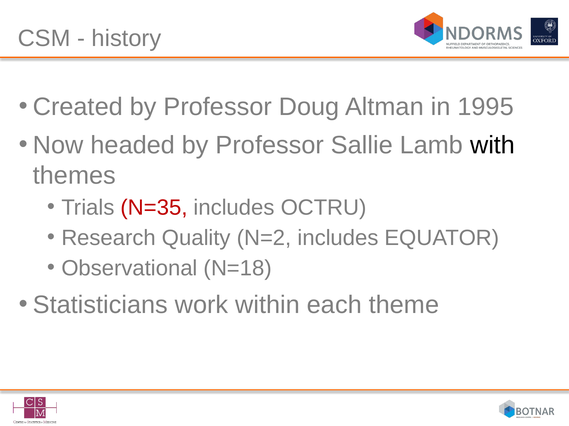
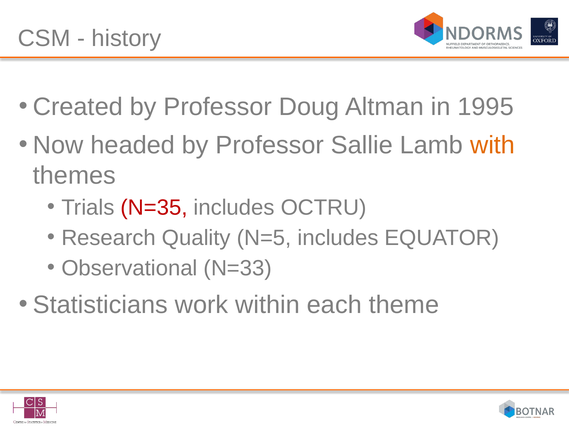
with colour: black -> orange
N=2: N=2 -> N=5
N=18: N=18 -> N=33
